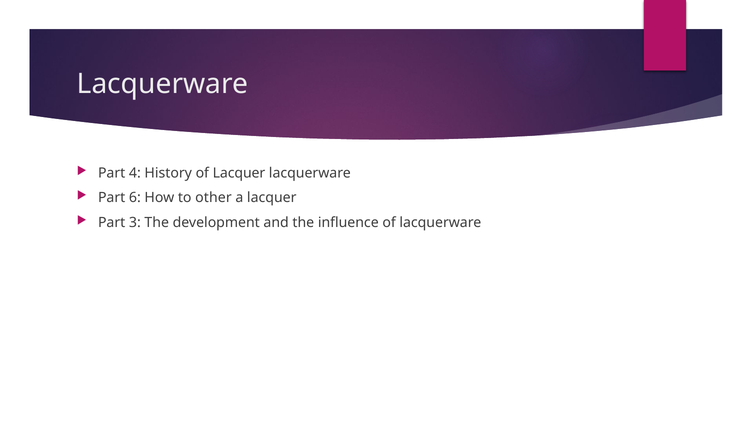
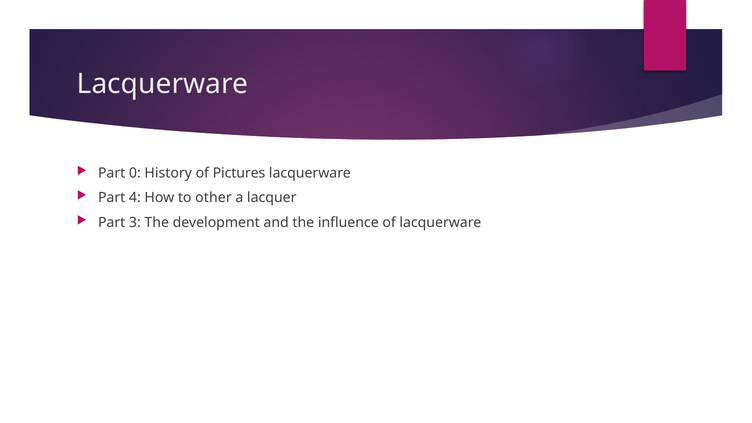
4: 4 -> 0
of Lacquer: Lacquer -> Pictures
6: 6 -> 4
